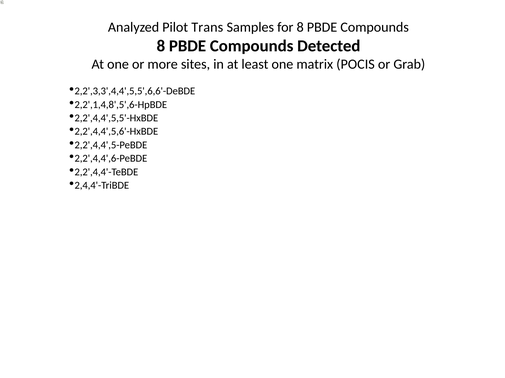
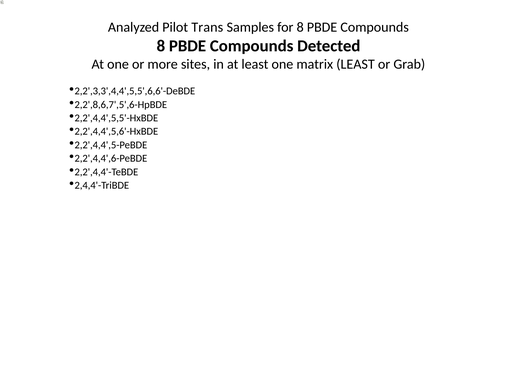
matrix POCIS: POCIS -> LEAST
2,2',1,4,8',5',6-HpBDE: 2,2',1,4,8',5',6-HpBDE -> 2,2',8,6,7',5',6-HpBDE
